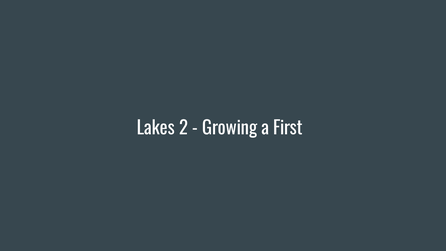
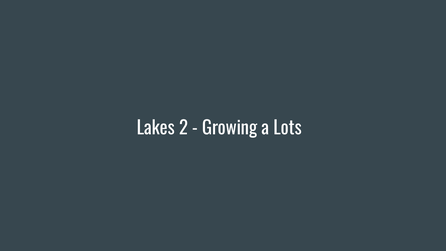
First: First -> Lots
